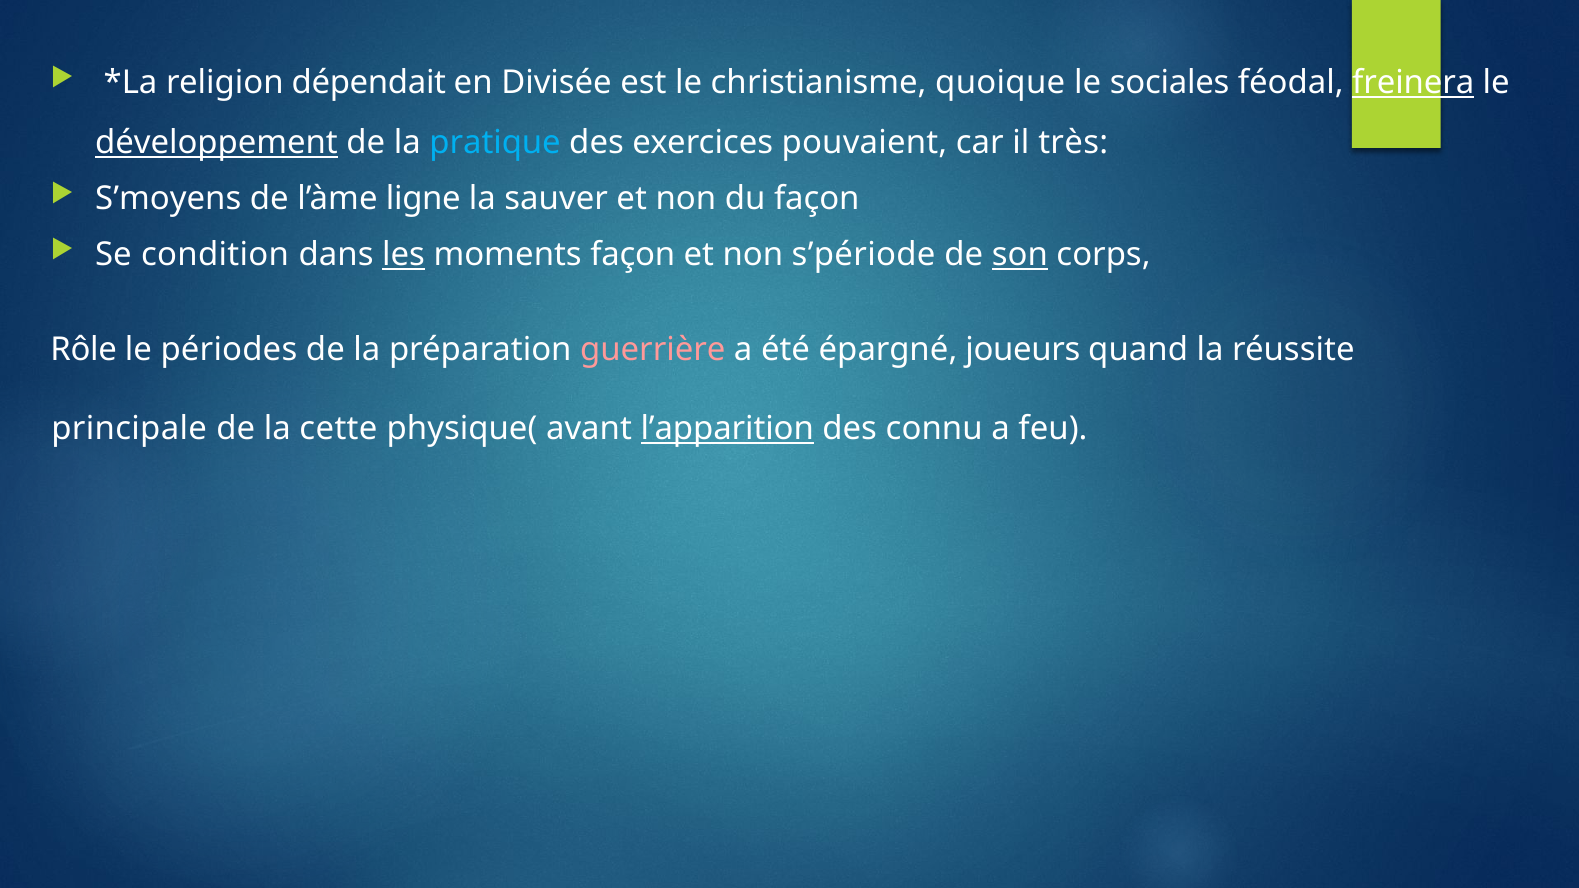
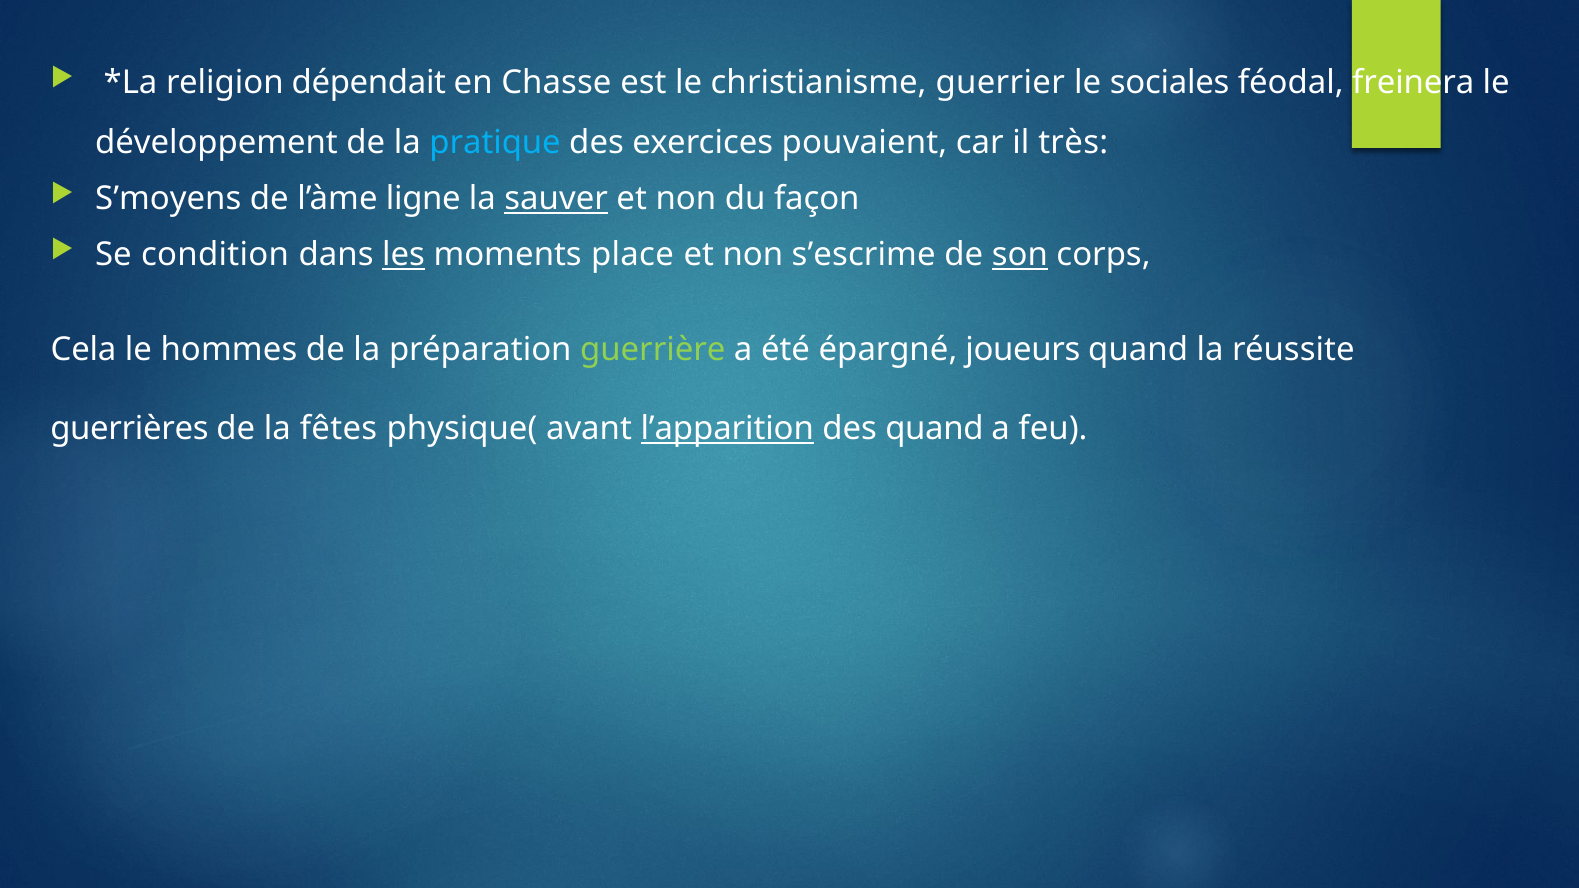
Divisée: Divisée -> Chasse
quoique: quoique -> guerrier
freinera underline: present -> none
développement underline: present -> none
sauver underline: none -> present
moments façon: façon -> place
s’période: s’période -> s’escrime
Rôle: Rôle -> Cela
périodes: périodes -> hommes
guerrière colour: pink -> light green
principale: principale -> guerrières
cette: cette -> fêtes
des connu: connu -> quand
